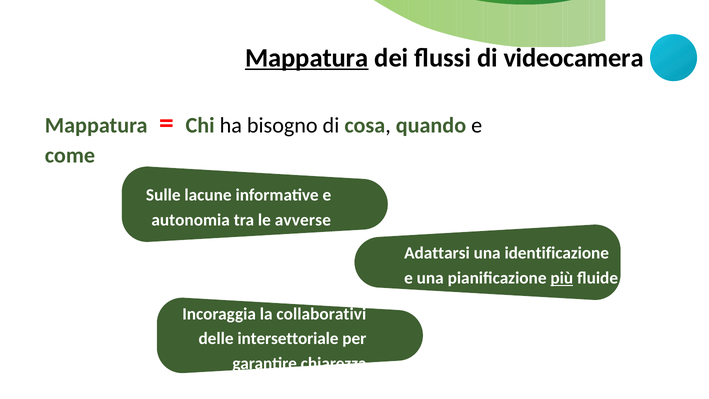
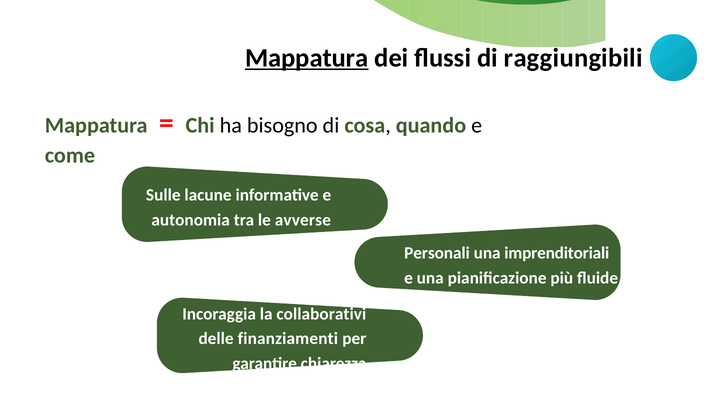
videocamera: videocamera -> raggiungibili
Adattarsi: Adattarsi -> Personali
identificazione: identificazione -> imprenditoriali
più underline: present -> none
intersettoriale: intersettoriale -> finanziamenti
